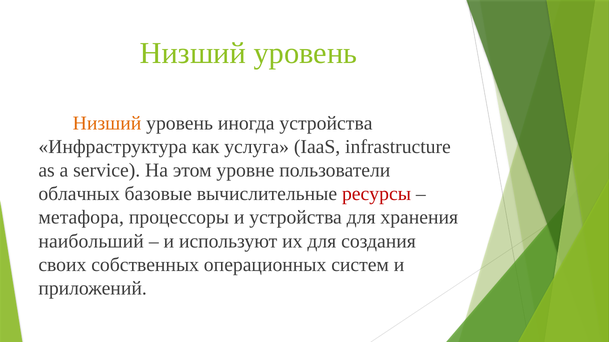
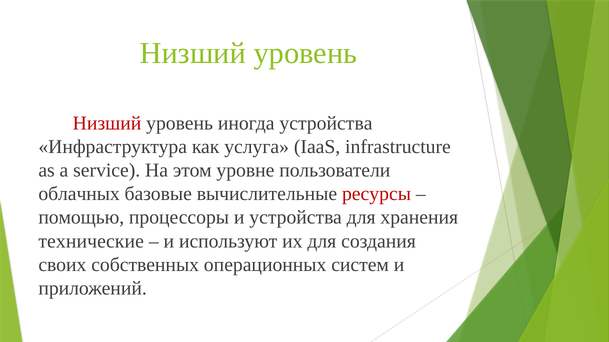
Низший at (107, 123) colour: orange -> red
метафора: метафора -> помощью
наибольший: наибольший -> технические
